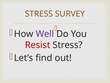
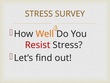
Well colour: purple -> orange
